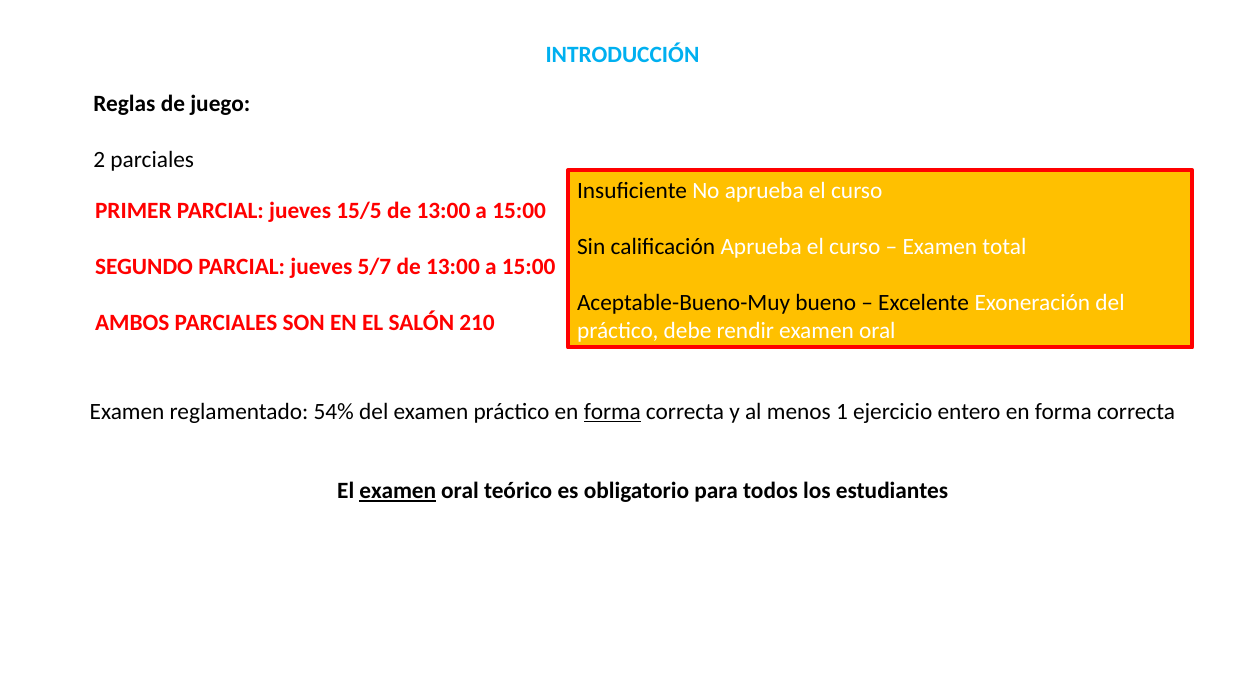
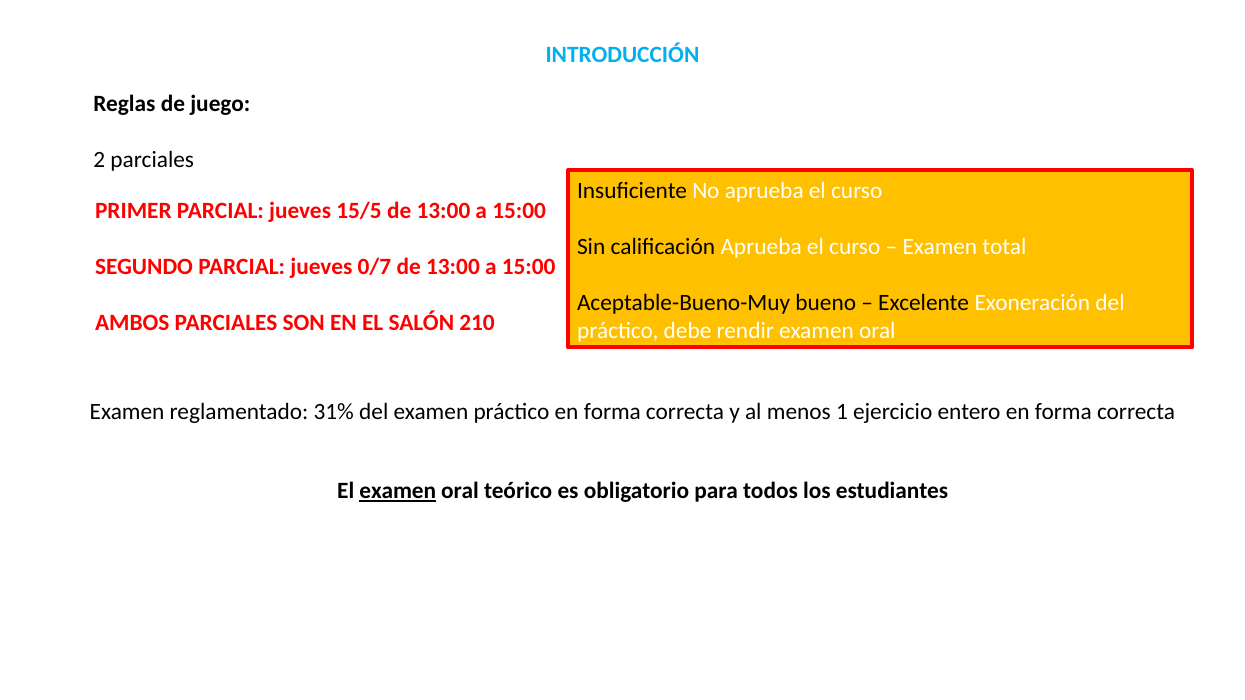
5/7: 5/7 -> 0/7
54%: 54% -> 31%
forma at (612, 412) underline: present -> none
